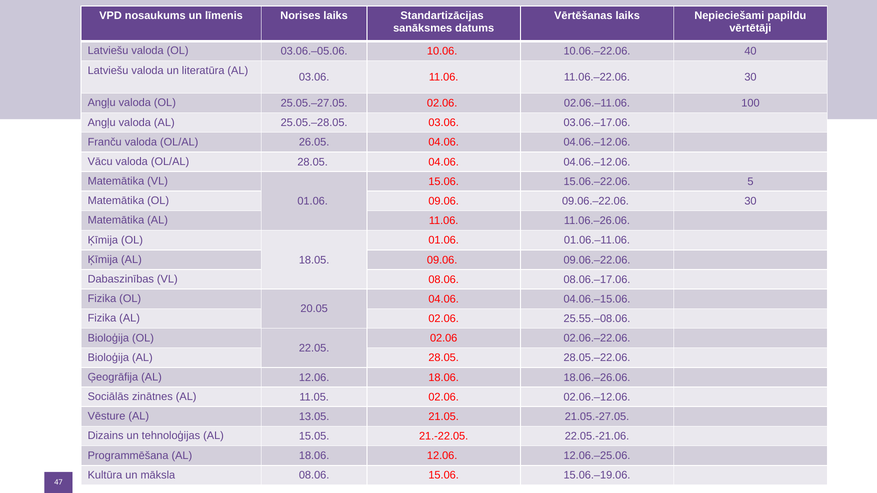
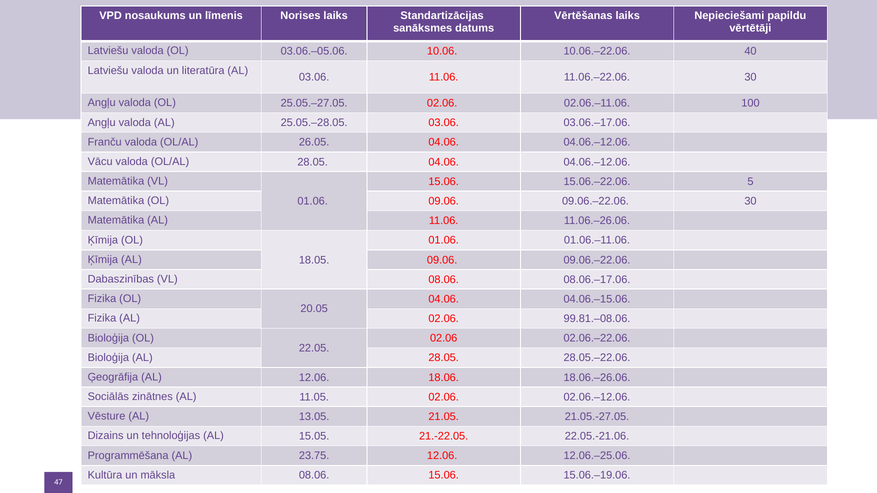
25.55.–08.06: 25.55.–08.06 -> 99.81.–08.06
AL 18.06: 18.06 -> 23.75
